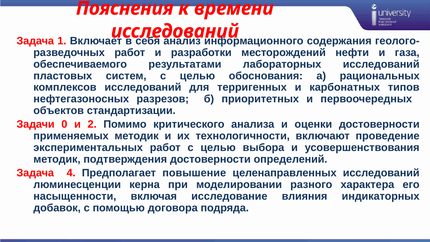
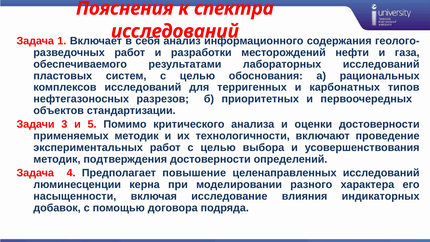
времени: времени -> спектра
0: 0 -> 3
2: 2 -> 5
